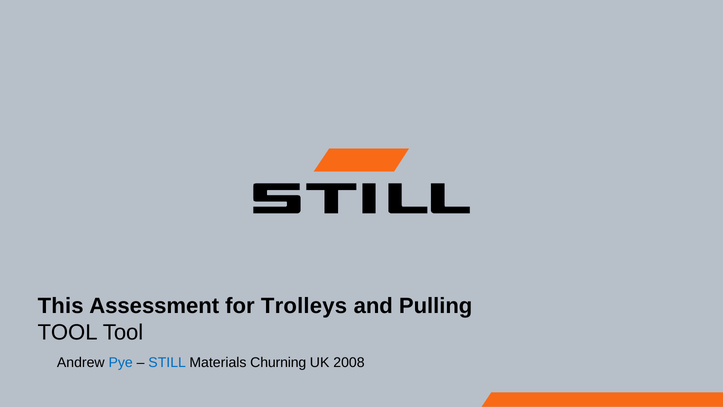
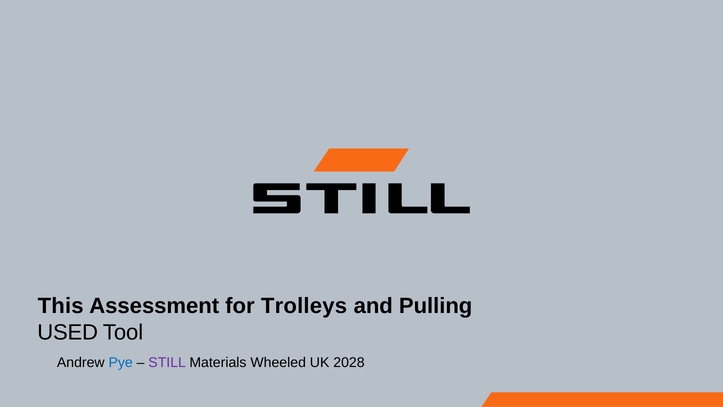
TOOL at (68, 333): TOOL -> USED
STILL colour: blue -> purple
Churning: Churning -> Wheeled
2008: 2008 -> 2028
